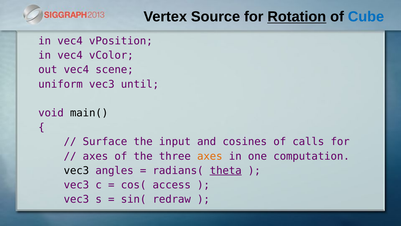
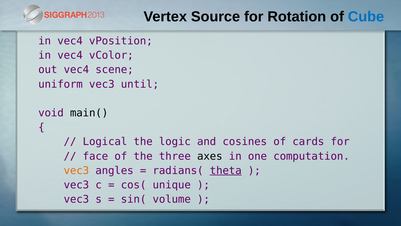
Rotation underline: present -> none
Surface: Surface -> Logical
input: input -> logic
calls: calls -> cards
axes at (95, 156): axes -> face
axes at (210, 156) colour: orange -> black
vec3 at (76, 170) colour: black -> orange
access: access -> unique
redraw: redraw -> volume
